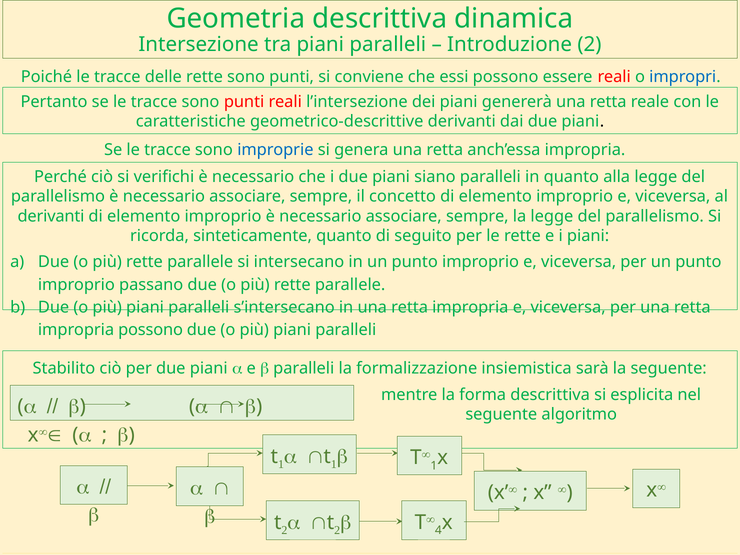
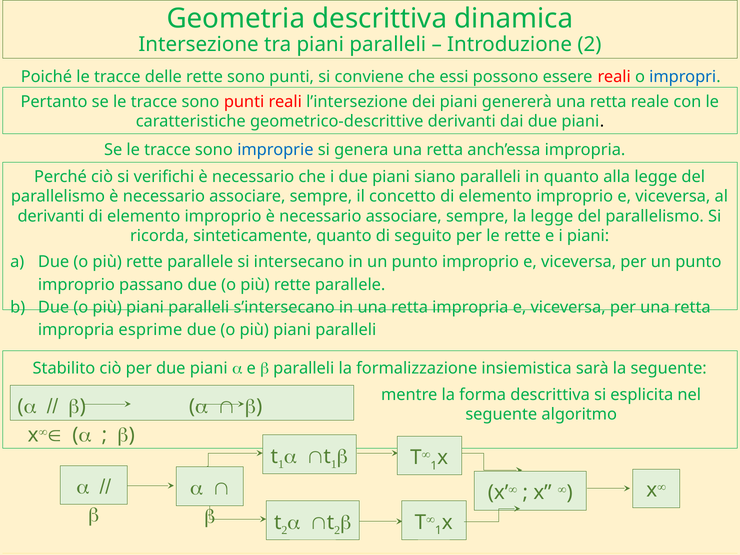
impropria possono: possono -> esprime
4 at (438, 531): 4 -> 1
